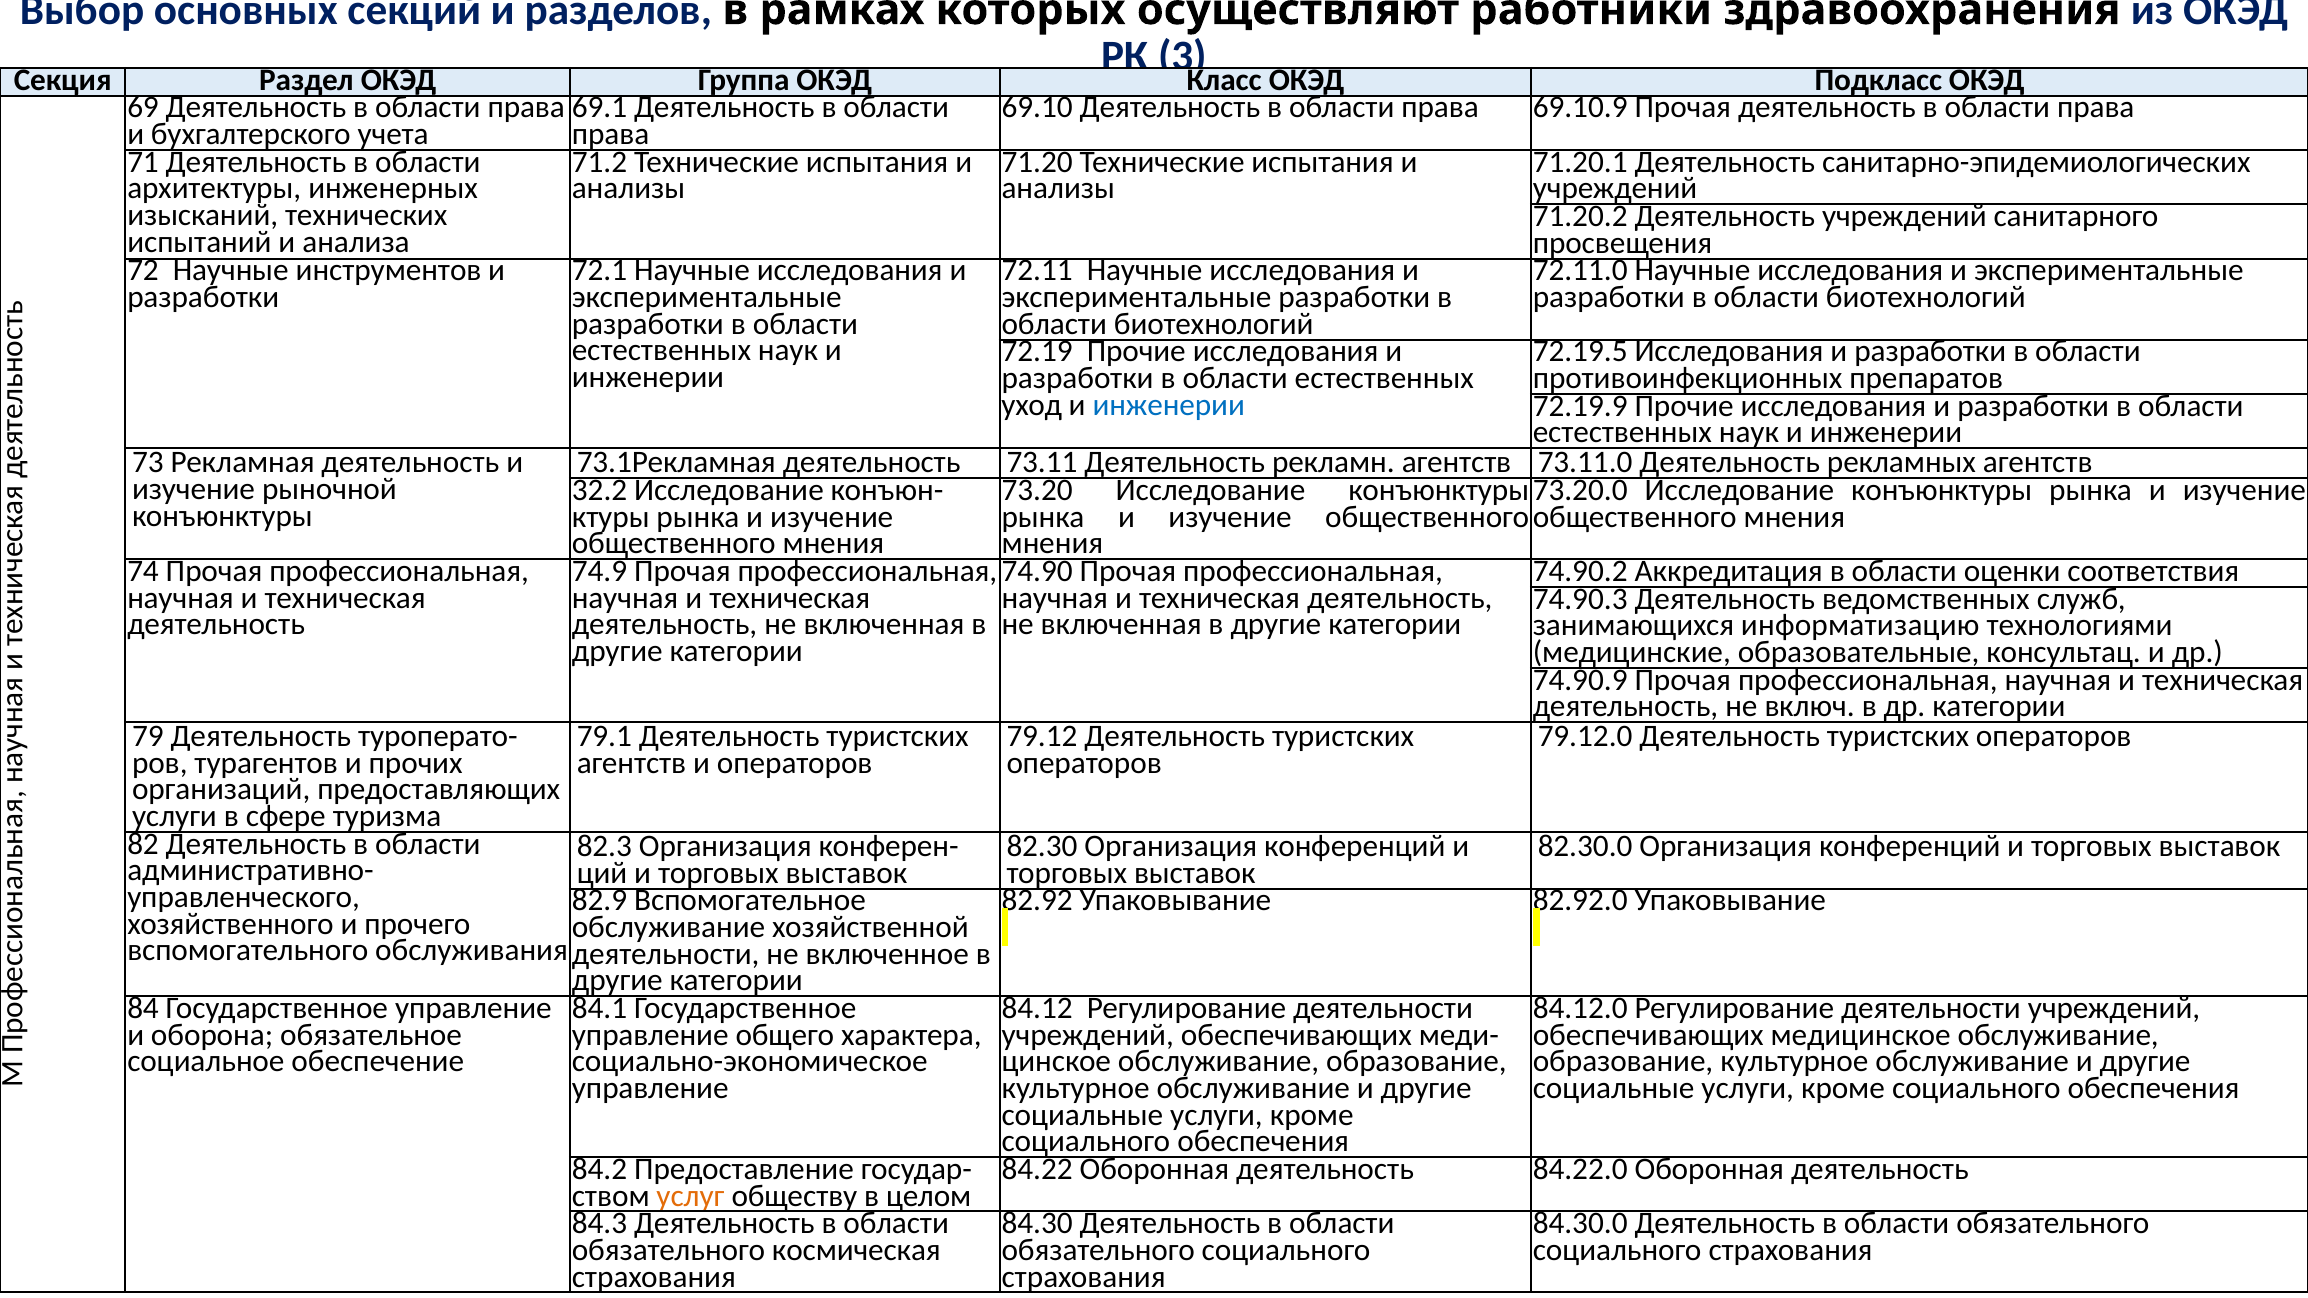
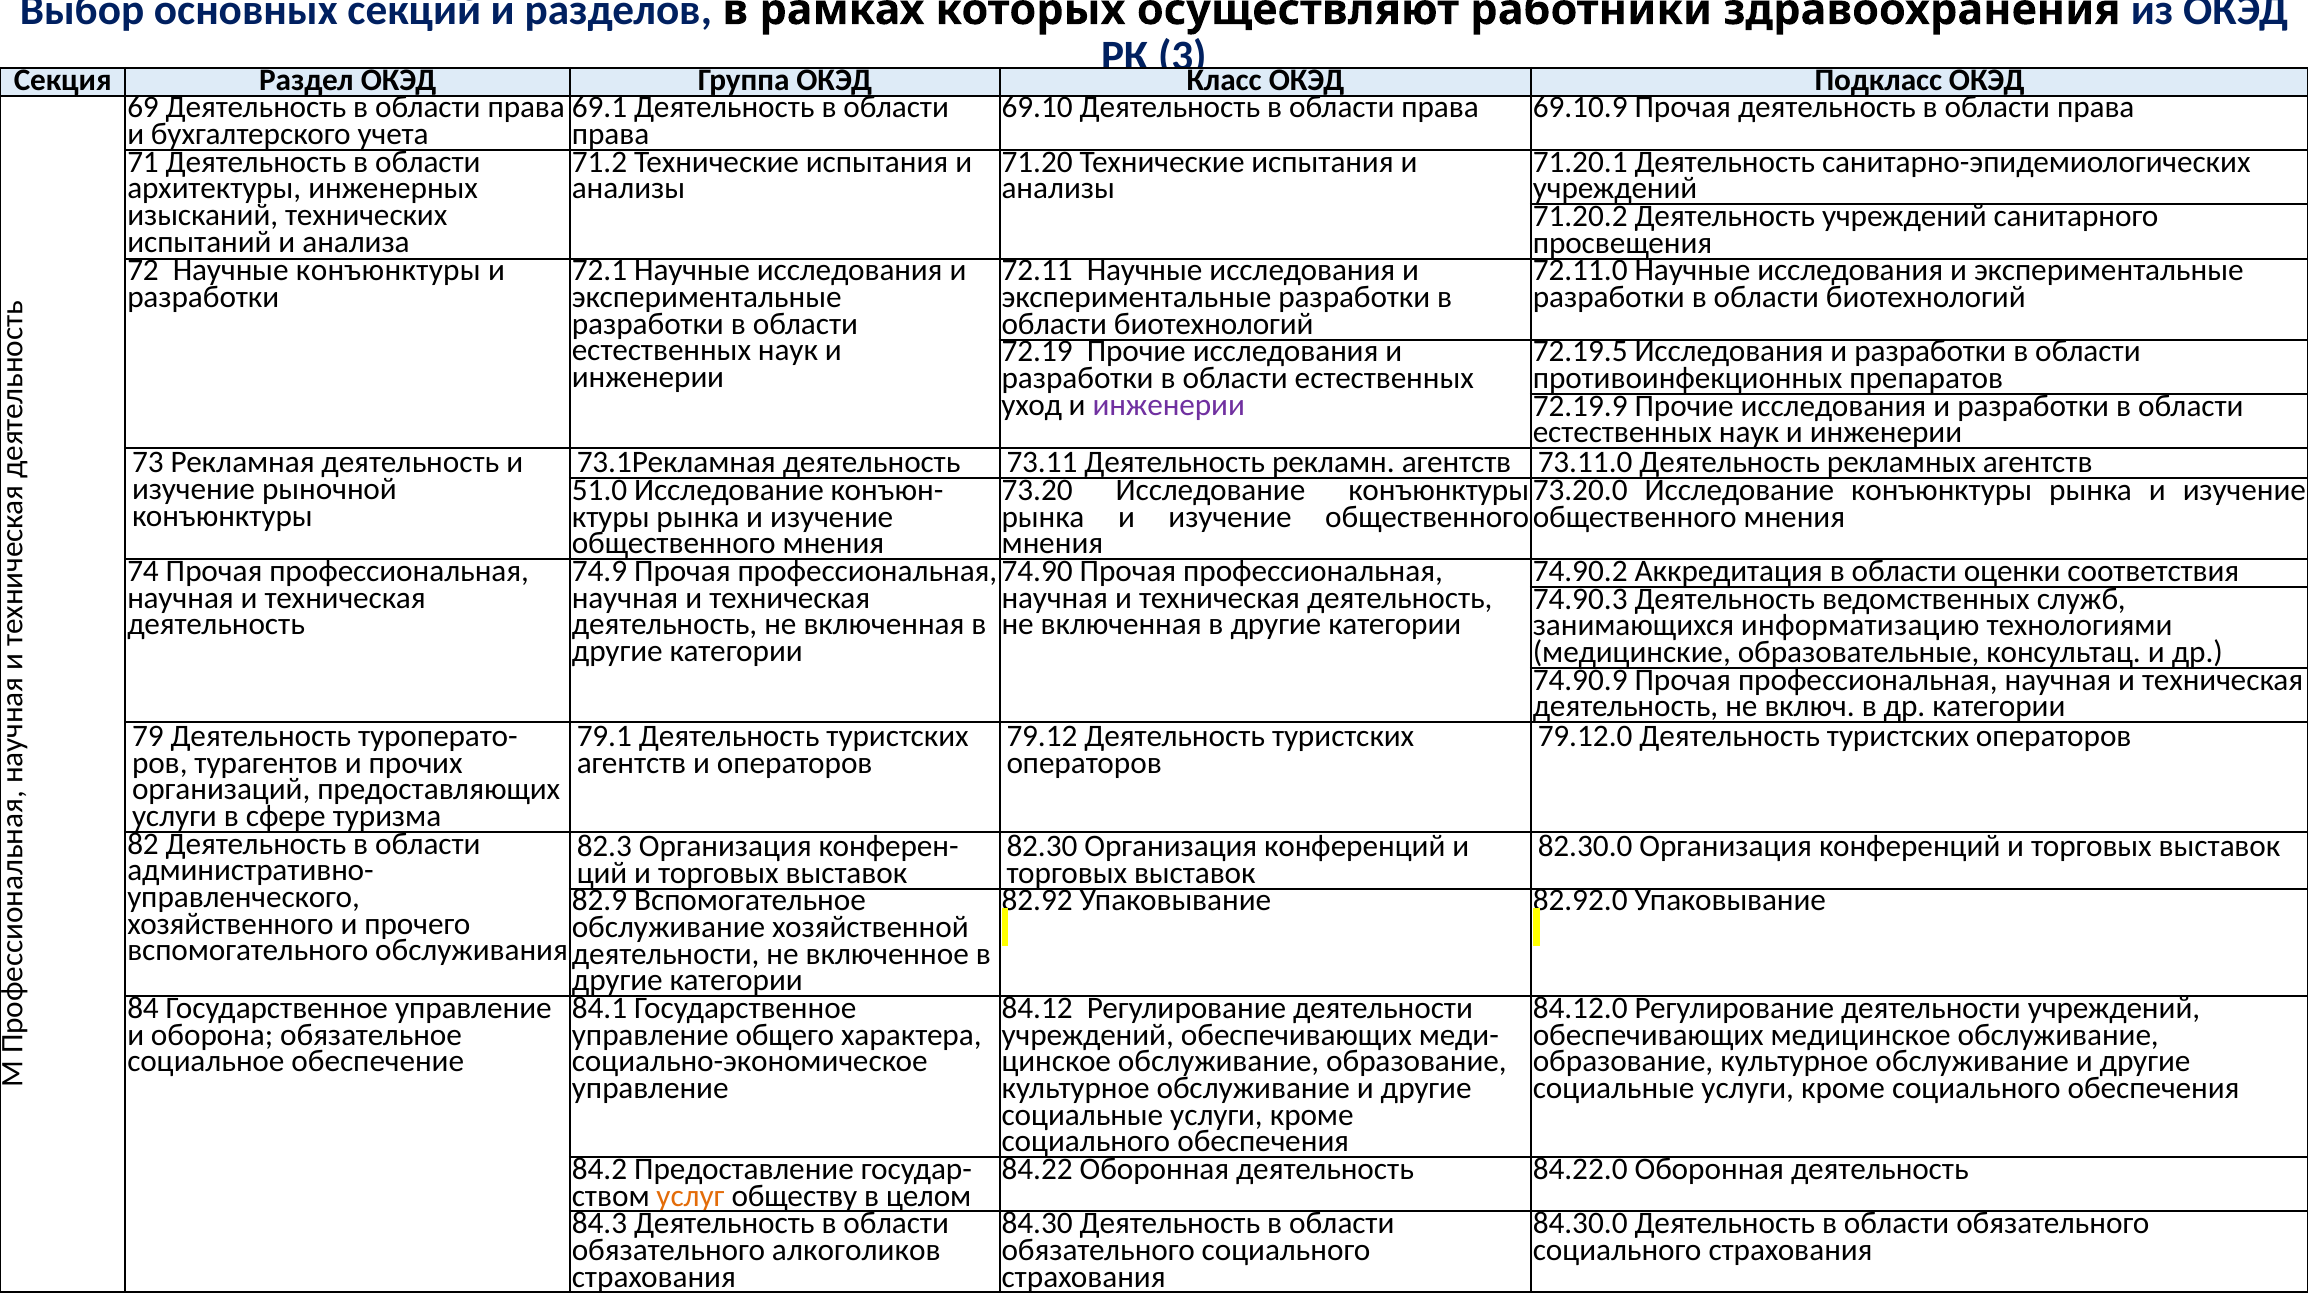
Научные инструментов: инструментов -> конъюнктуры
инженерии at (1169, 405) colour: blue -> purple
32.2: 32.2 -> 51.0
космическая: космическая -> алкоголиков
